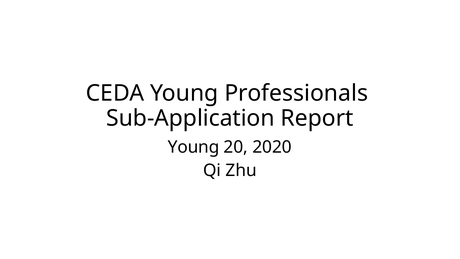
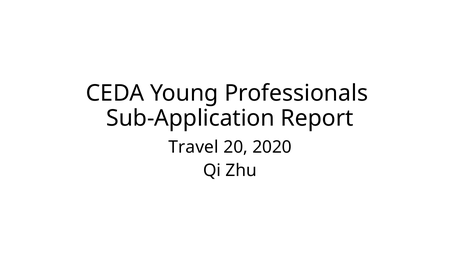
Young at (194, 147): Young -> Travel
